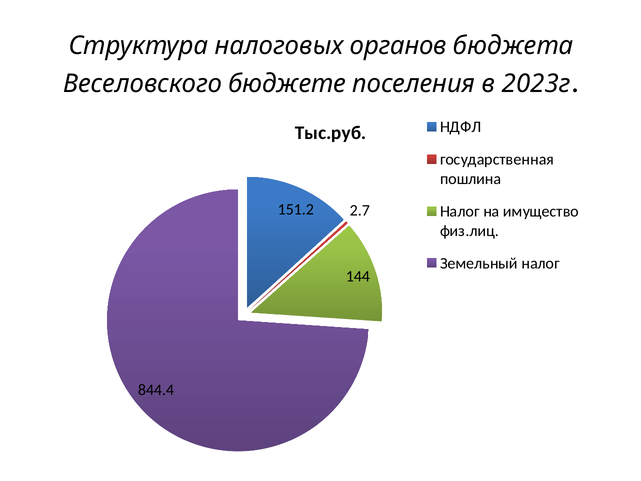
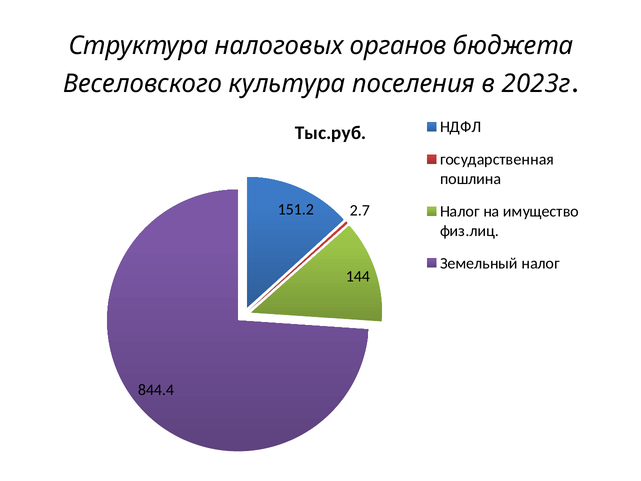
бюджете: бюджете -> культура
